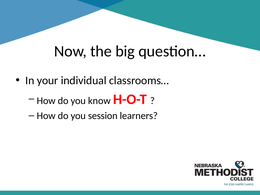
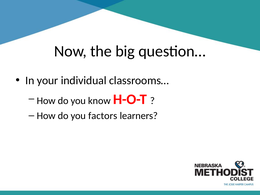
session: session -> factors
